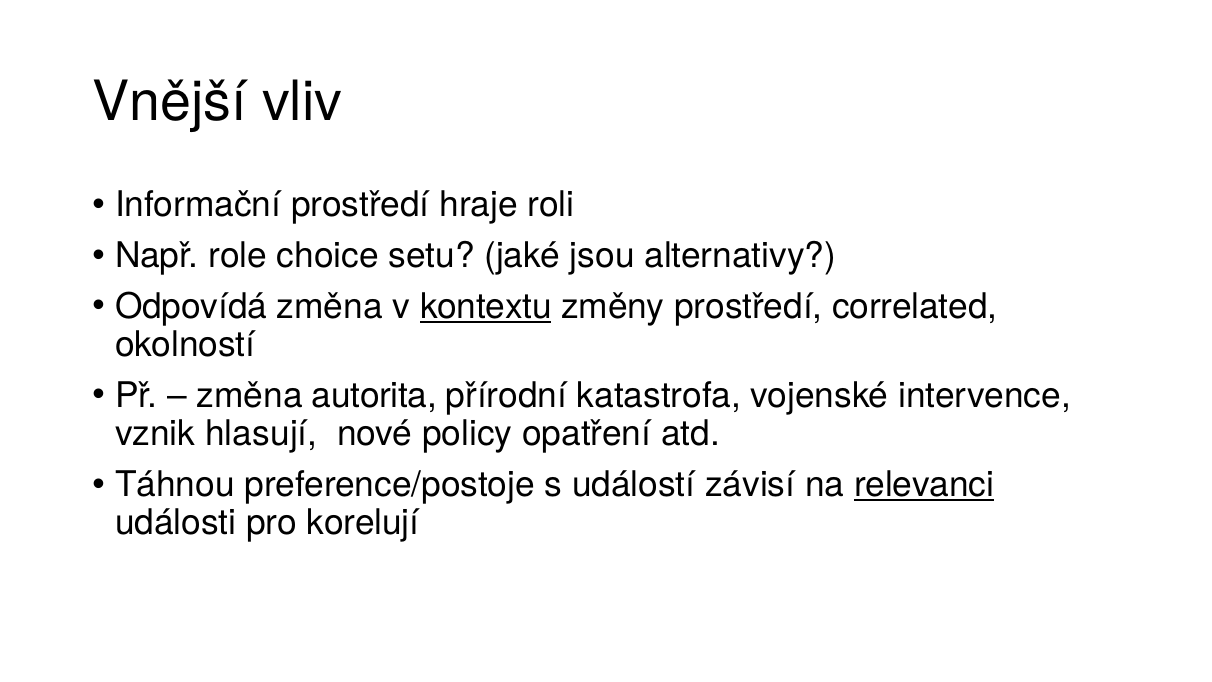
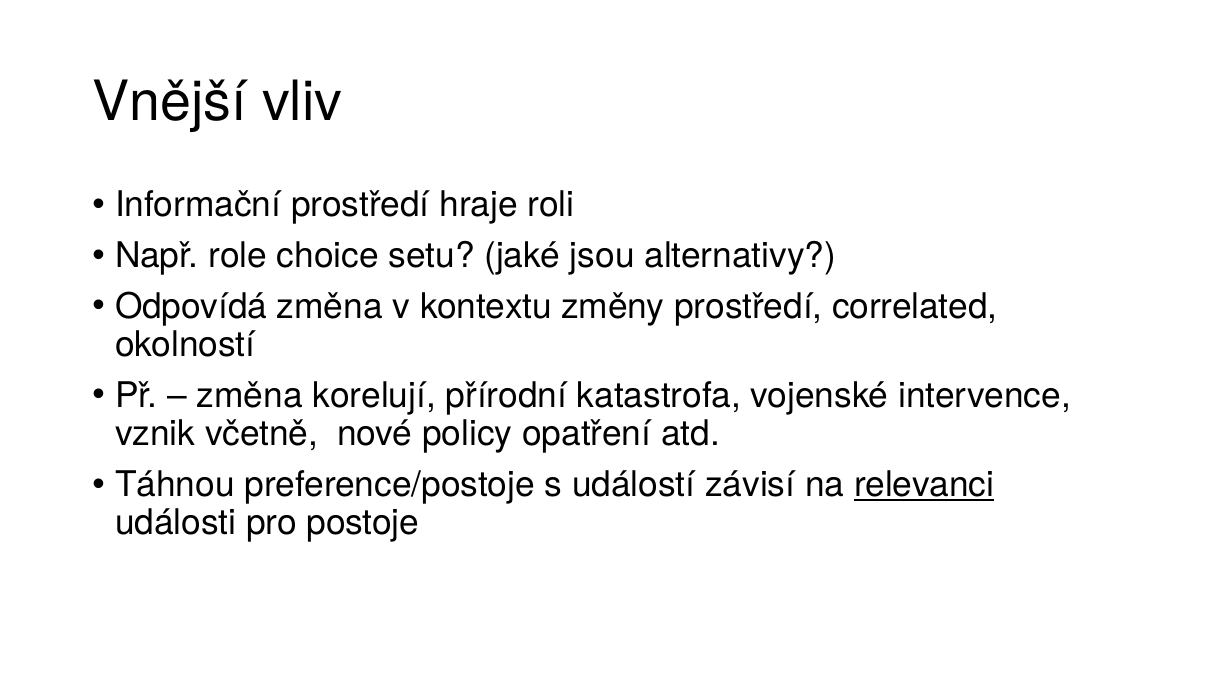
kontextu underline: present -> none
autorita: autorita -> korelují
hlasují: hlasují -> včetně
korelují: korelují -> postoje
